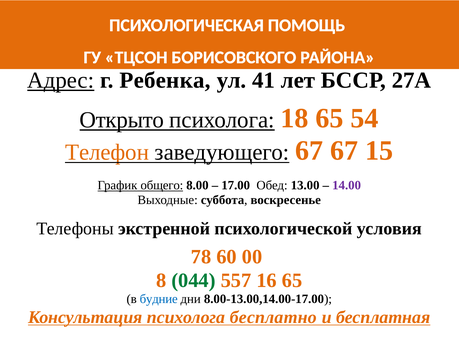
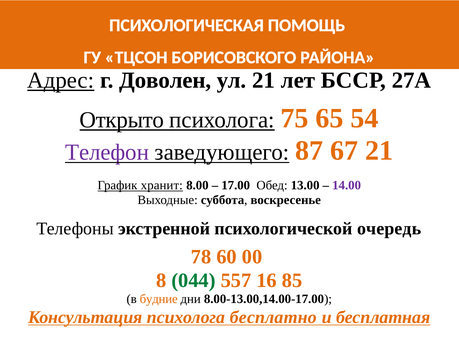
Ребенка: Ребенка -> Доволен
ул 41: 41 -> 21
18: 18 -> 75
Телефон colour: orange -> purple
заведующего 67: 67 -> 87
67 15: 15 -> 21
общего: общего -> хранит
условия: условия -> очередь
16 65: 65 -> 85
будние colour: blue -> orange
